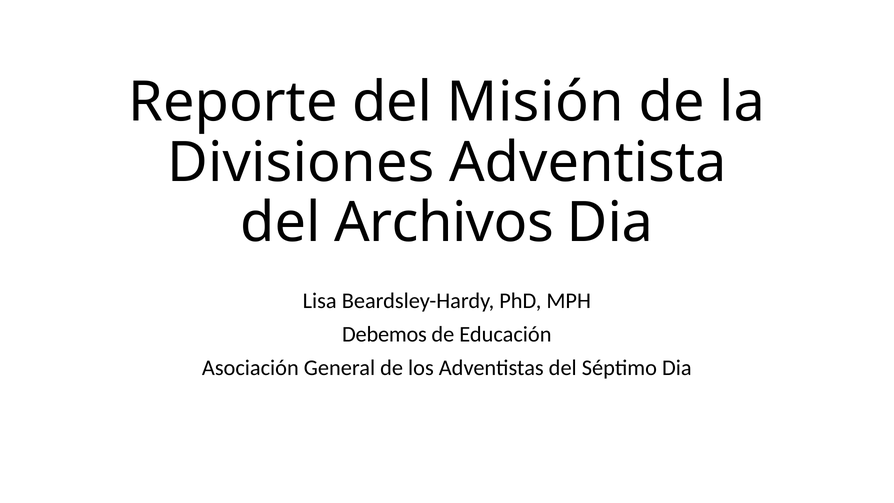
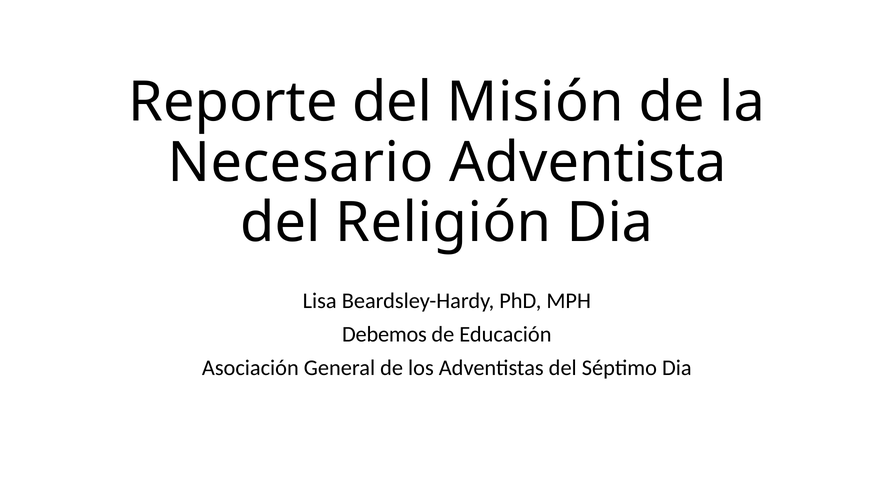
Divisiones: Divisiones -> Necesario
Archivos: Archivos -> Religión
